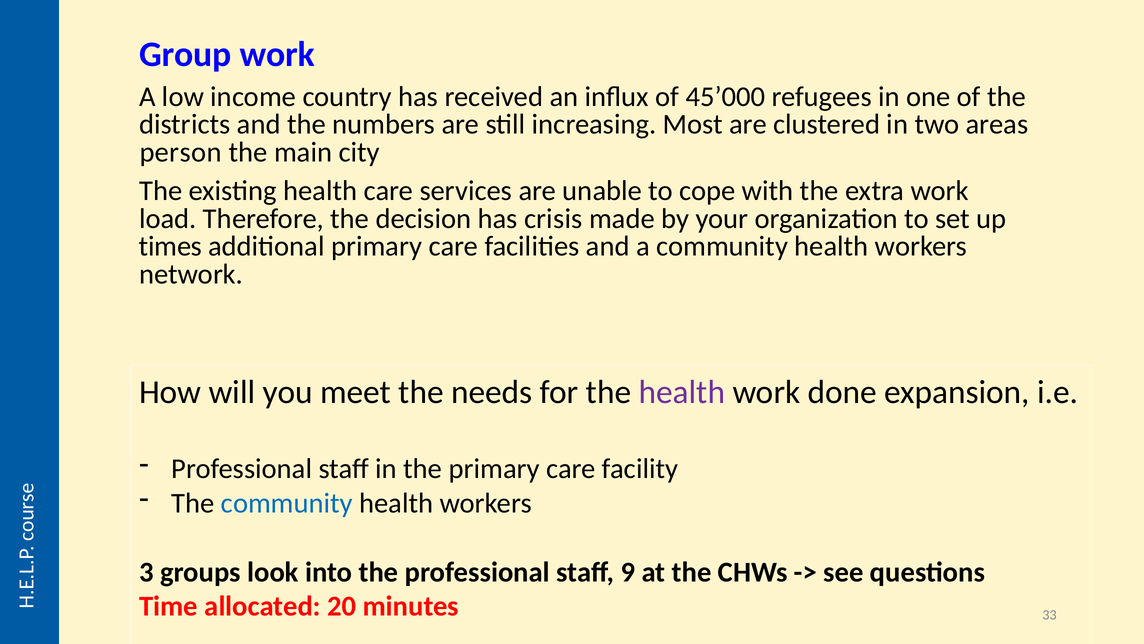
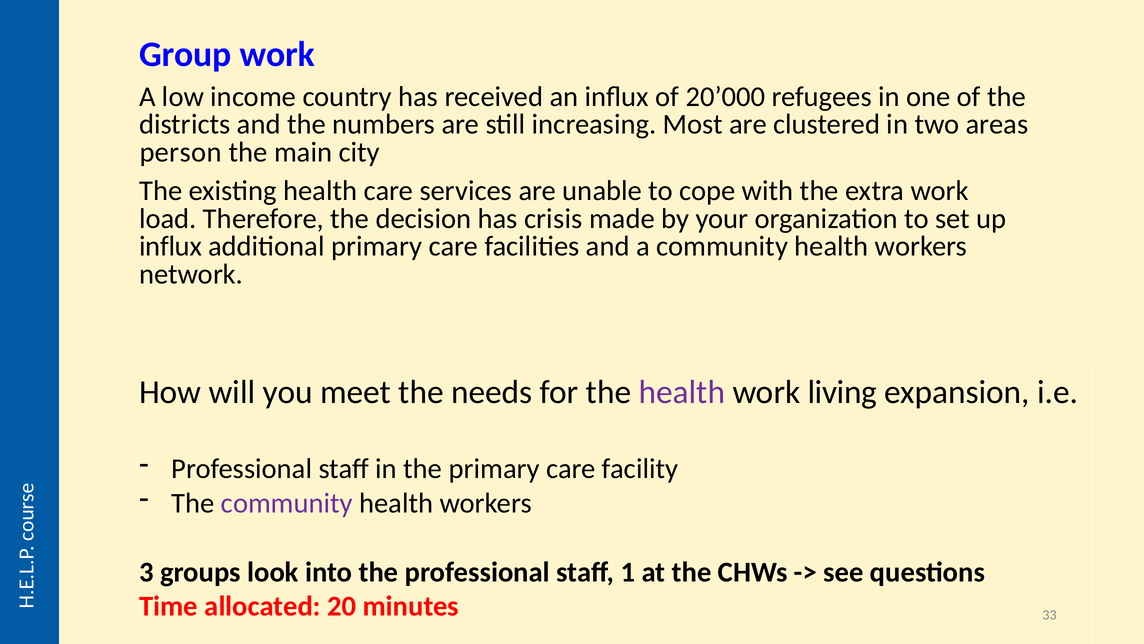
45’000: 45’000 -> 20’000
times at (171, 246): times -> influx
done: done -> living
community at (287, 503) colour: blue -> purple
9: 9 -> 1
